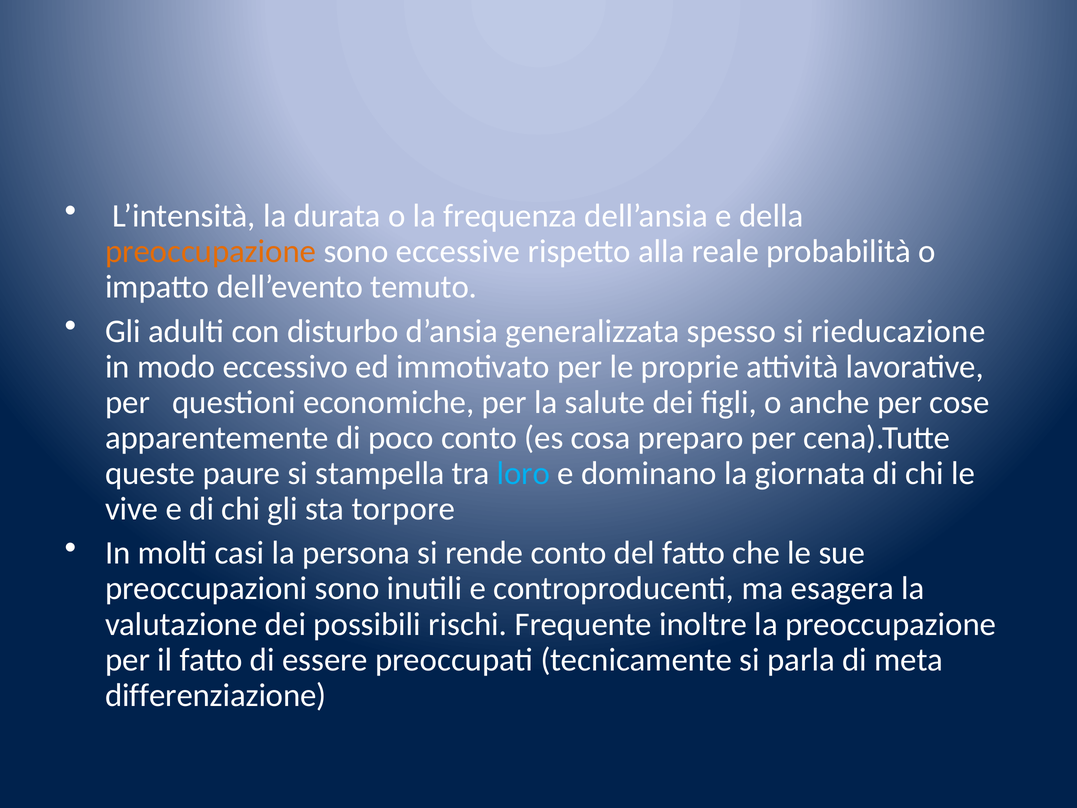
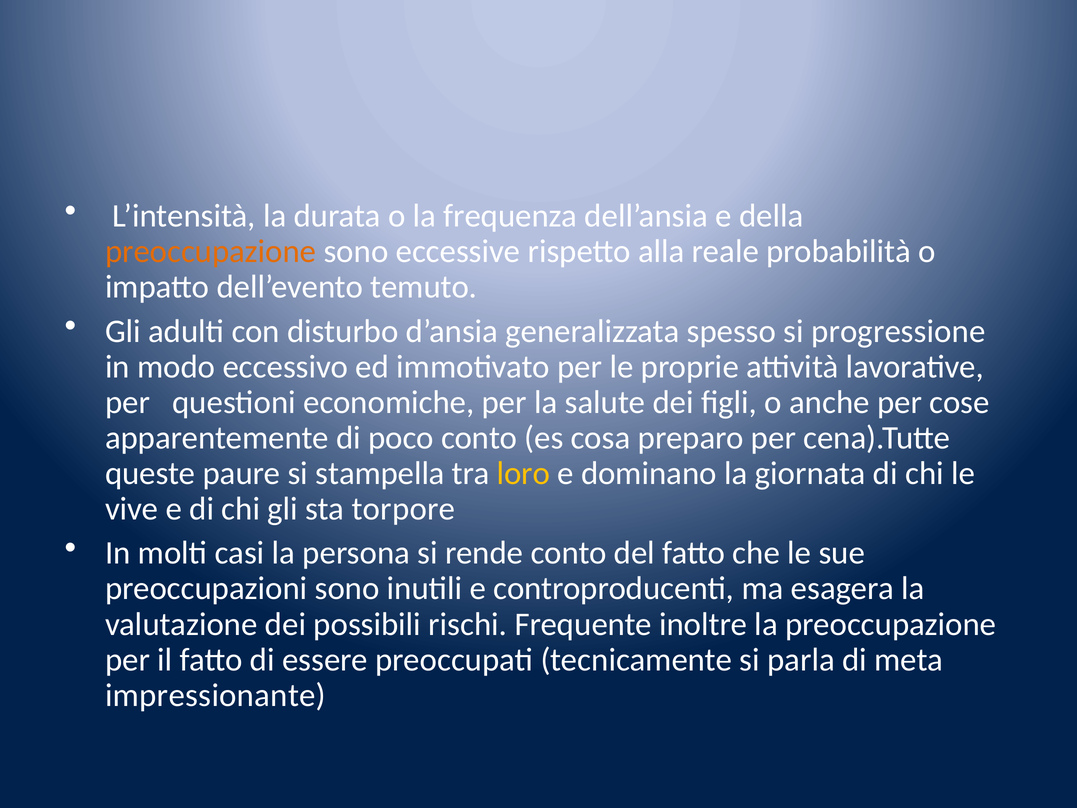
rieducazione: rieducazione -> progressione
loro colour: light blue -> yellow
differenziazione: differenziazione -> impressionante
